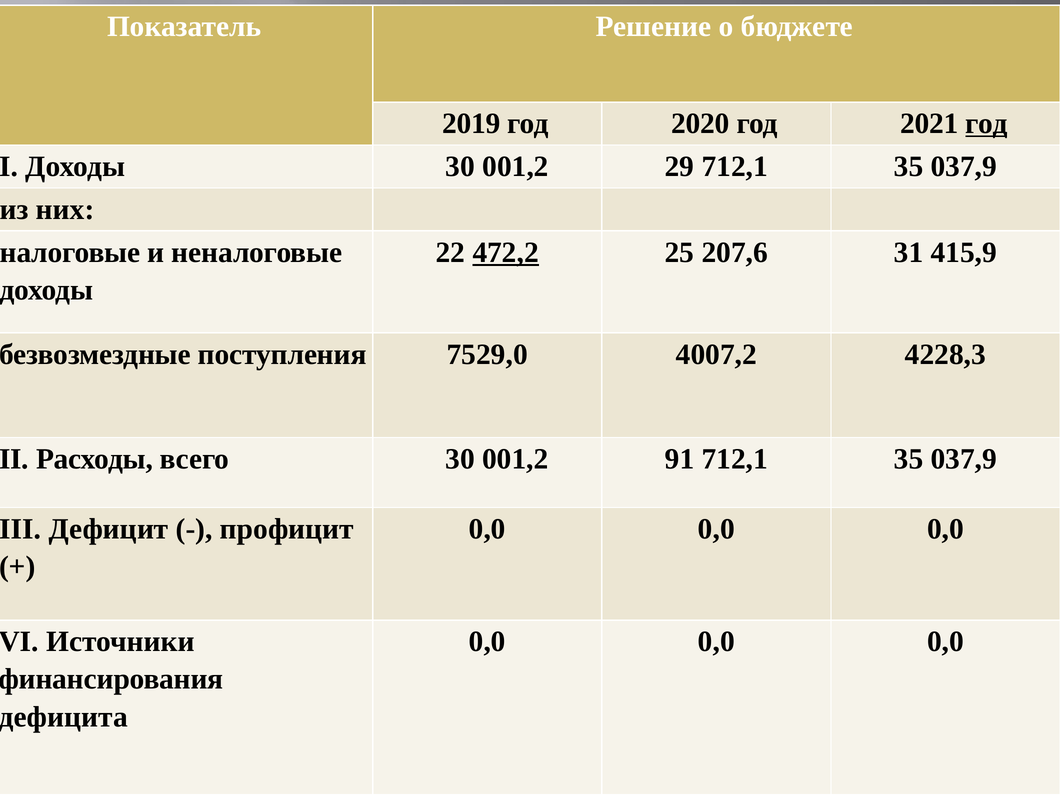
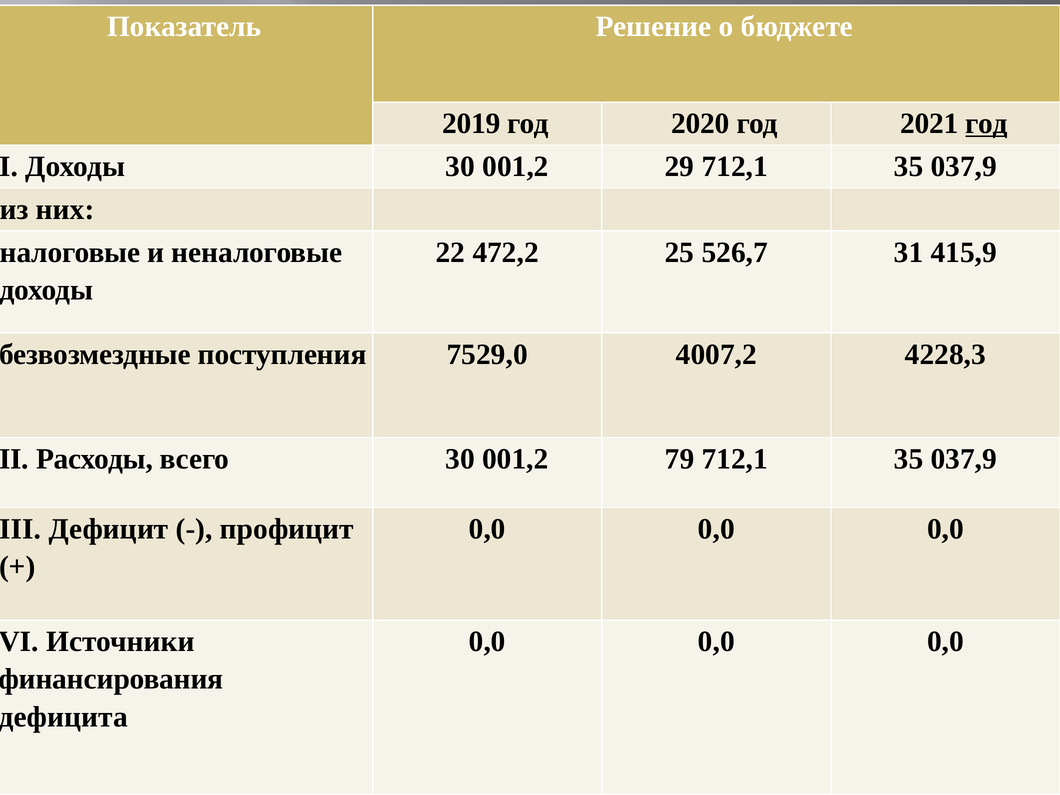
472,2 underline: present -> none
207,6: 207,6 -> 526,7
91: 91 -> 79
